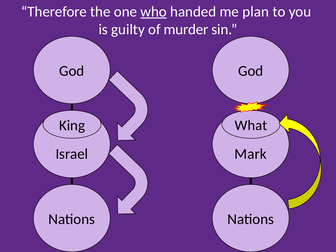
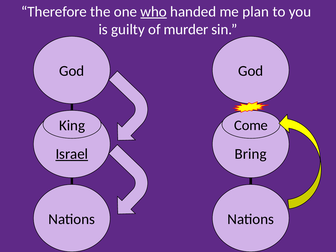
What: What -> Come
Israel underline: none -> present
Mark: Mark -> Bring
